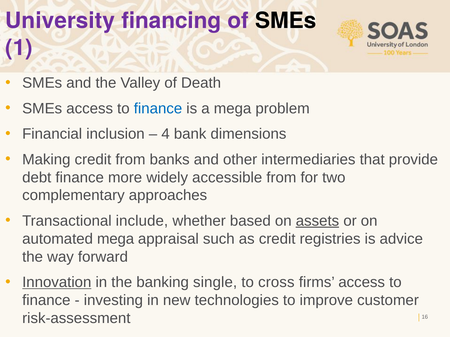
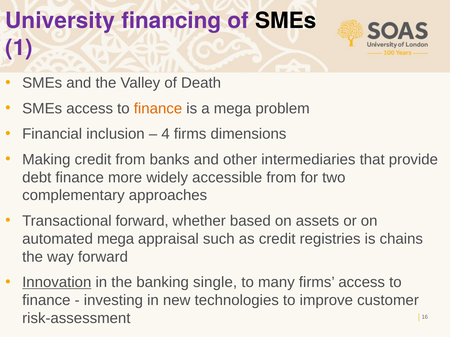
finance at (158, 109) colour: blue -> orange
4 bank: bank -> firms
Transactional include: include -> forward
assets underline: present -> none
advice: advice -> chains
cross: cross -> many
